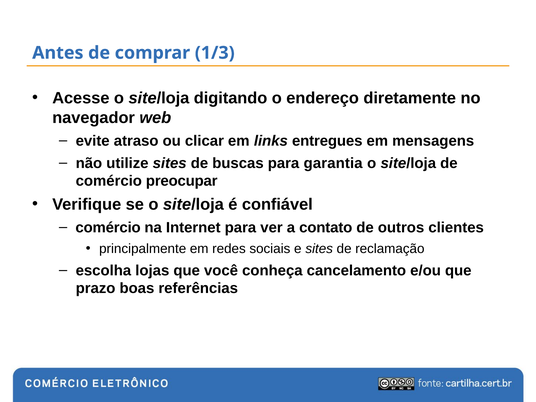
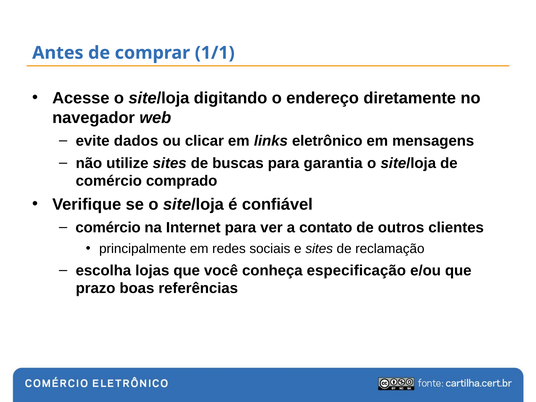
1/3: 1/3 -> 1/1
atraso: atraso -> dados
entregues: entregues -> eletrônico
preocupar: preocupar -> comprado
cancelamento: cancelamento -> especificação
